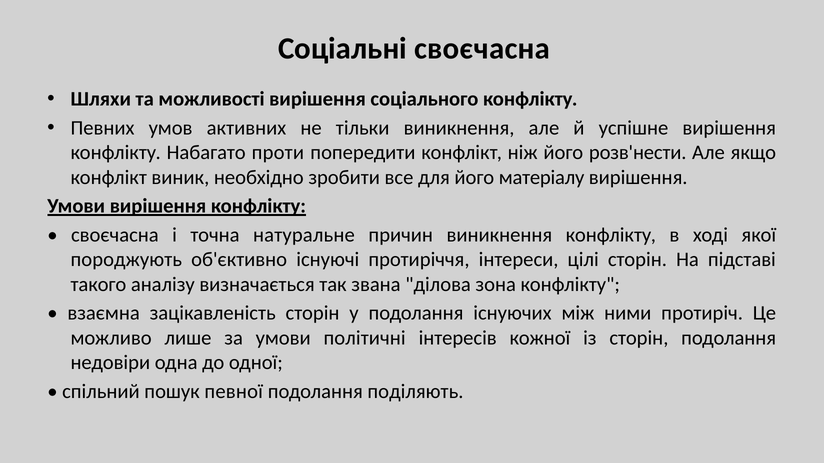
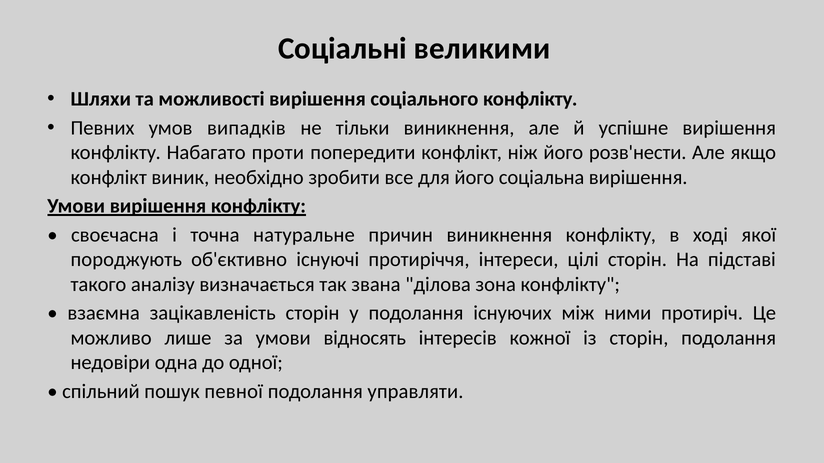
Соціальні своєчасна: своєчасна -> великими
активних: активних -> випадків
матеріалу: матеріалу -> соціальна
політичні: політичні -> відносять
поділяють: поділяють -> управляти
